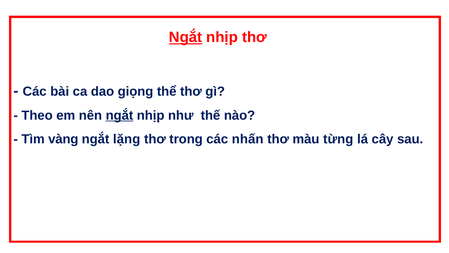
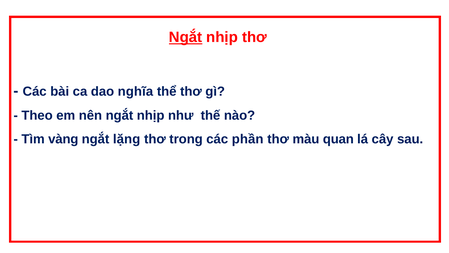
giọng: giọng -> nghĩa
ngắt at (119, 115) underline: present -> none
nhấn: nhấn -> phần
từng: từng -> quan
